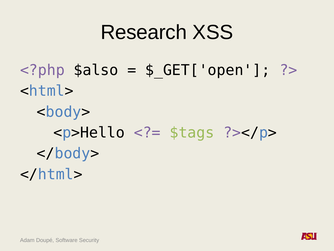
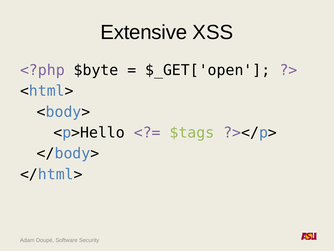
Research: Research -> Extensive
$also: $also -> $byte
